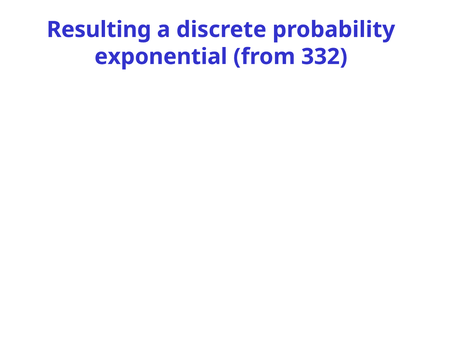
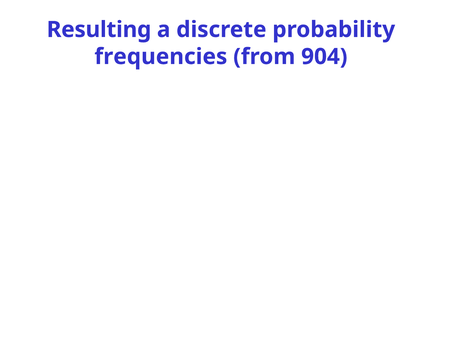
exponential: exponential -> frequencies
332: 332 -> 904
